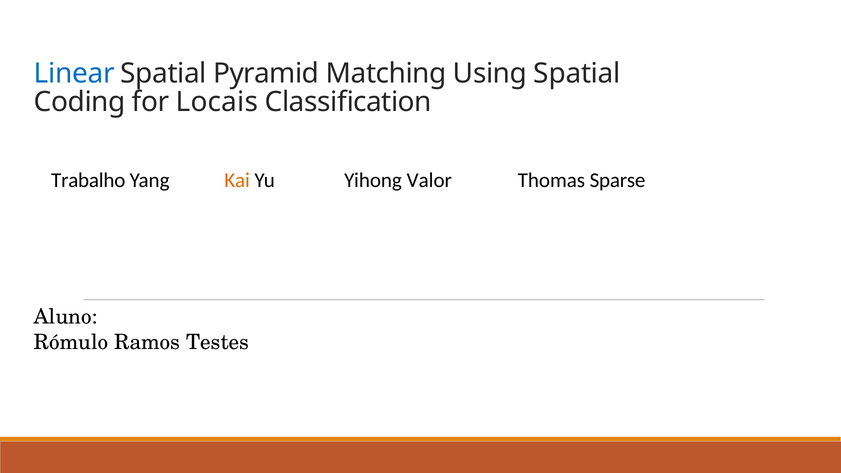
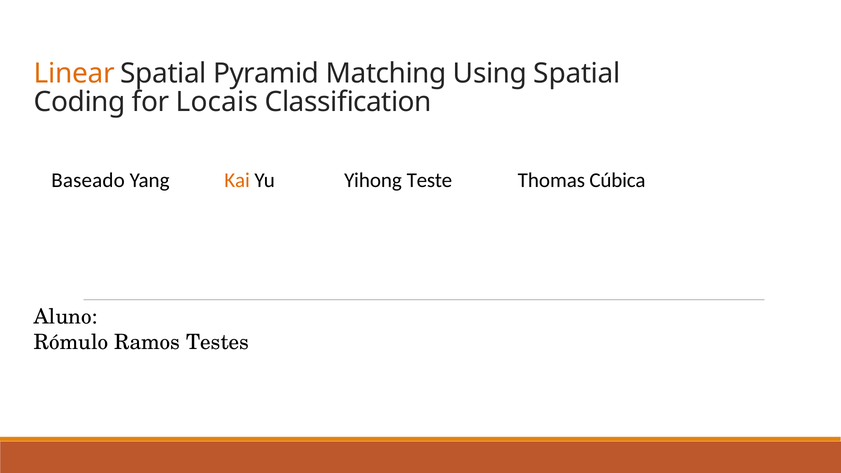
Linear colour: blue -> orange
Trabalho: Trabalho -> Baseado
Valor: Valor -> Teste
Sparse: Sparse -> Cúbica
